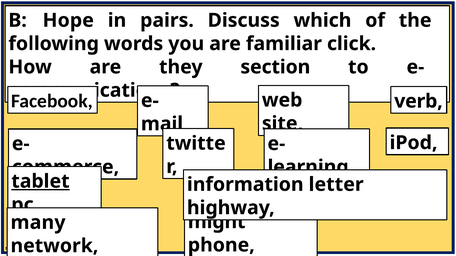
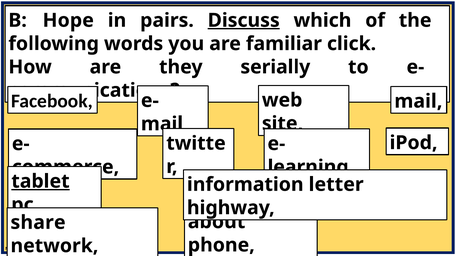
Discuss underline: none -> present
section: section -> serially
verb at (418, 101): verb -> mail
might: might -> about
many: many -> share
